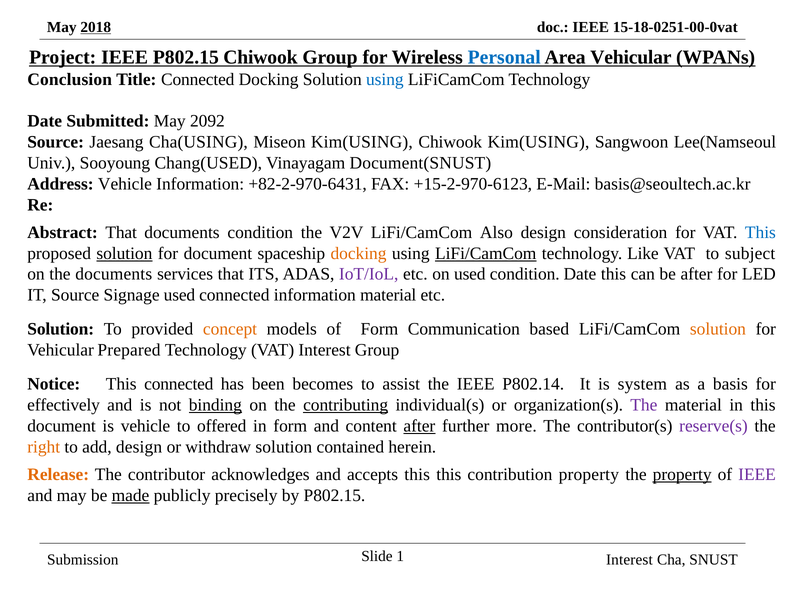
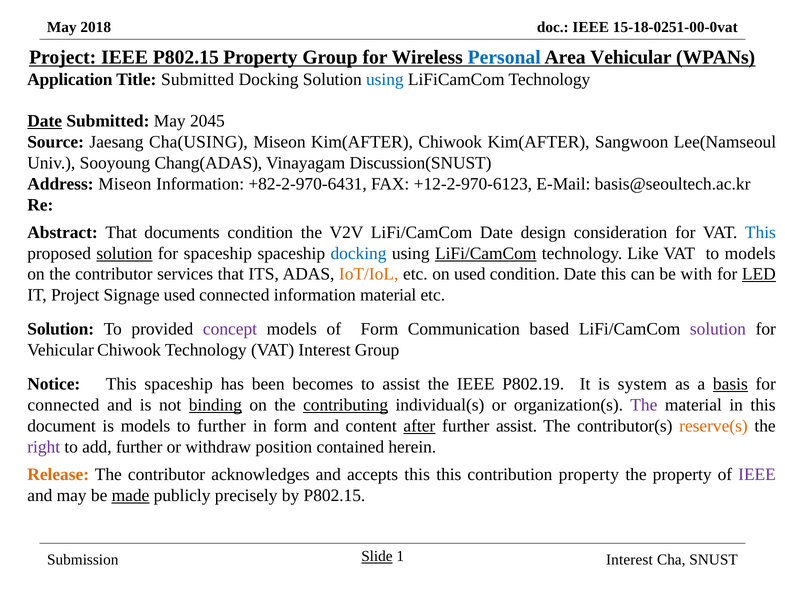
2018 underline: present -> none
P802.15 Chiwook: Chiwook -> Property
Conclusion: Conclusion -> Application
Title Connected: Connected -> Submitted
Date at (45, 121) underline: none -> present
2092: 2092 -> 2045
Miseon Kim(USING: Kim(USING -> Kim(AFTER
Chiwook Kim(USING: Kim(USING -> Kim(AFTER
Chang(USED: Chang(USED -> Chang(ADAS
Document(SNUST: Document(SNUST -> Discussion(SNUST
Address Vehicle: Vehicle -> Miseon
+15-2-970-6123: +15-2-970-6123 -> +12-2-970-6123
LiFi/CamCom Also: Also -> Date
for document: document -> spaceship
docking at (358, 253) colour: orange -> blue
to subject: subject -> models
on the documents: documents -> contributor
IoT/IoL colour: purple -> orange
be after: after -> with
LED underline: none -> present
IT Source: Source -> Project
concept colour: orange -> purple
solution at (718, 329) colour: orange -> purple
Vehicular Prepared: Prepared -> Chiwook
This connected: connected -> spaceship
P802.14: P802.14 -> P802.19
basis underline: none -> present
effectively at (64, 405): effectively -> connected
is vehicle: vehicle -> models
to offered: offered -> further
further more: more -> assist
reserve(s colour: purple -> orange
right colour: orange -> purple
add design: design -> further
withdraw solution: solution -> position
property at (682, 474) underline: present -> none
Slide underline: none -> present
